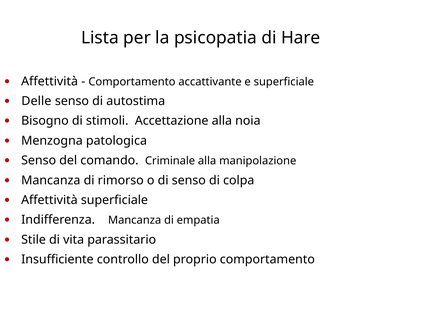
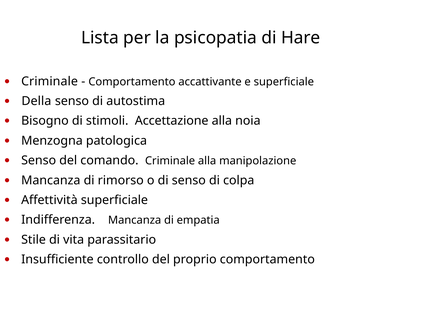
Affettività at (50, 81): Affettività -> Criminale
Delle: Delle -> Della
